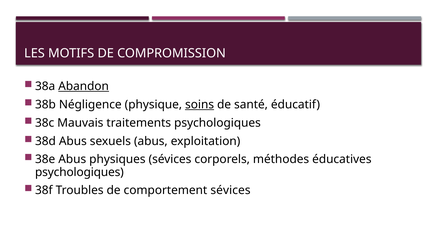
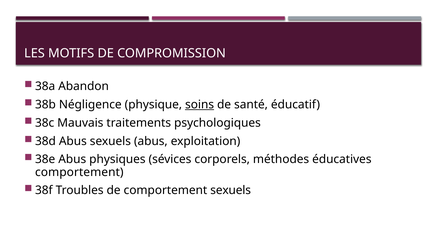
Abandon underline: present -> none
psychologiques at (79, 172): psychologiques -> comportement
comportement sévices: sévices -> sexuels
